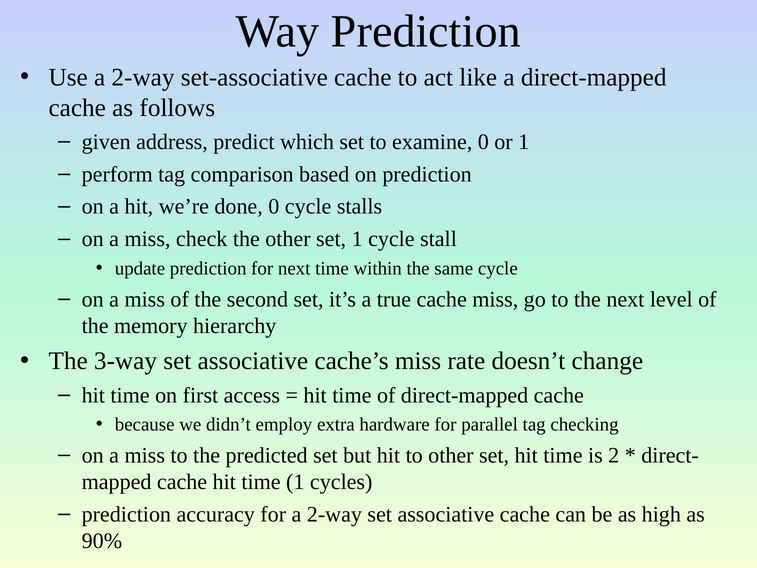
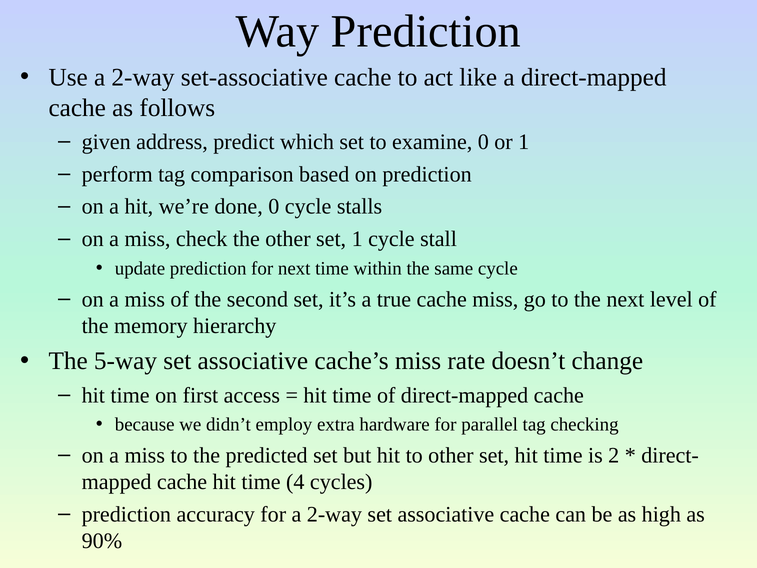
3-way: 3-way -> 5-way
time 1: 1 -> 4
